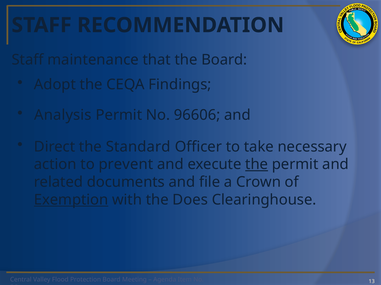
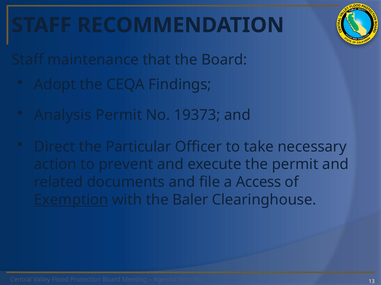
96606: 96606 -> 19373
Standard: Standard -> Particular
the at (257, 165) underline: present -> none
Crown: Crown -> Access
Does: Does -> Baler
